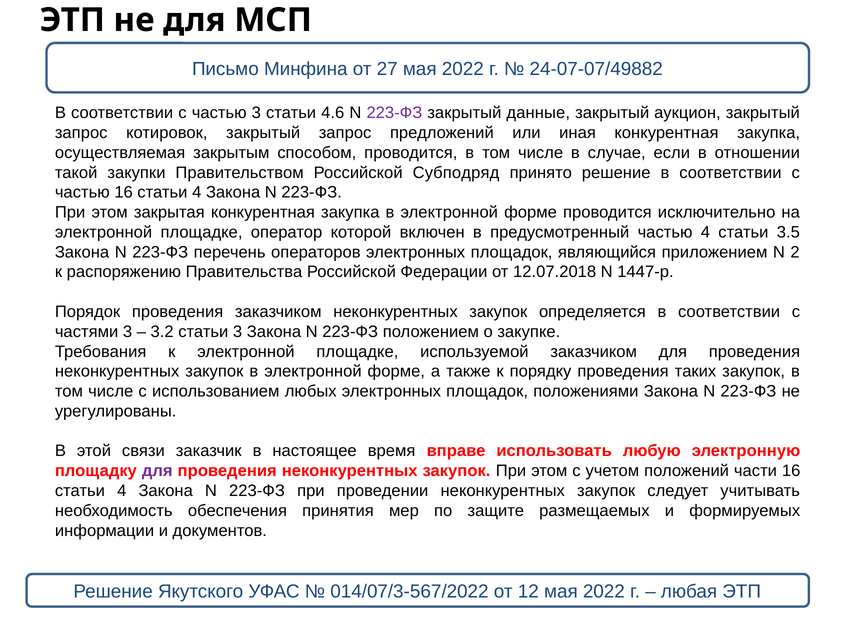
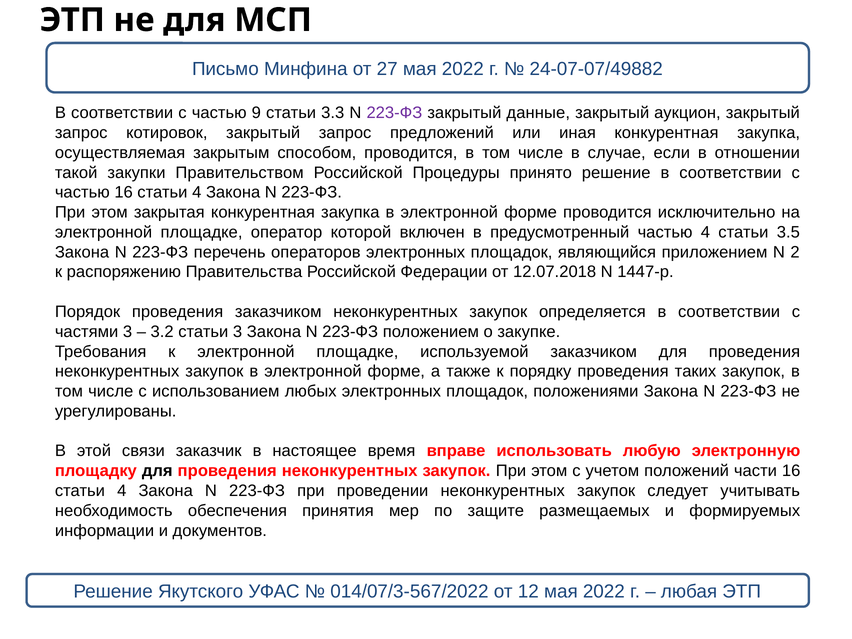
частью 3: 3 -> 9
4.6: 4.6 -> 3.3
Субподряд: Субподряд -> Процедуры
для at (157, 471) colour: purple -> black
